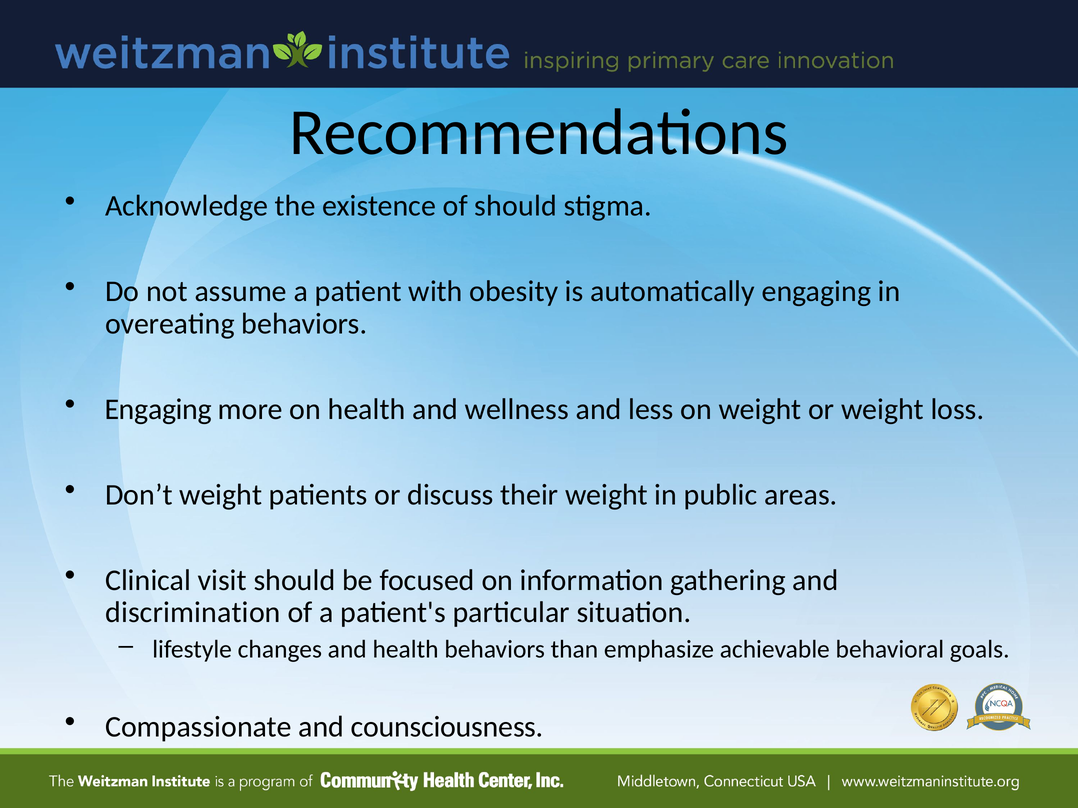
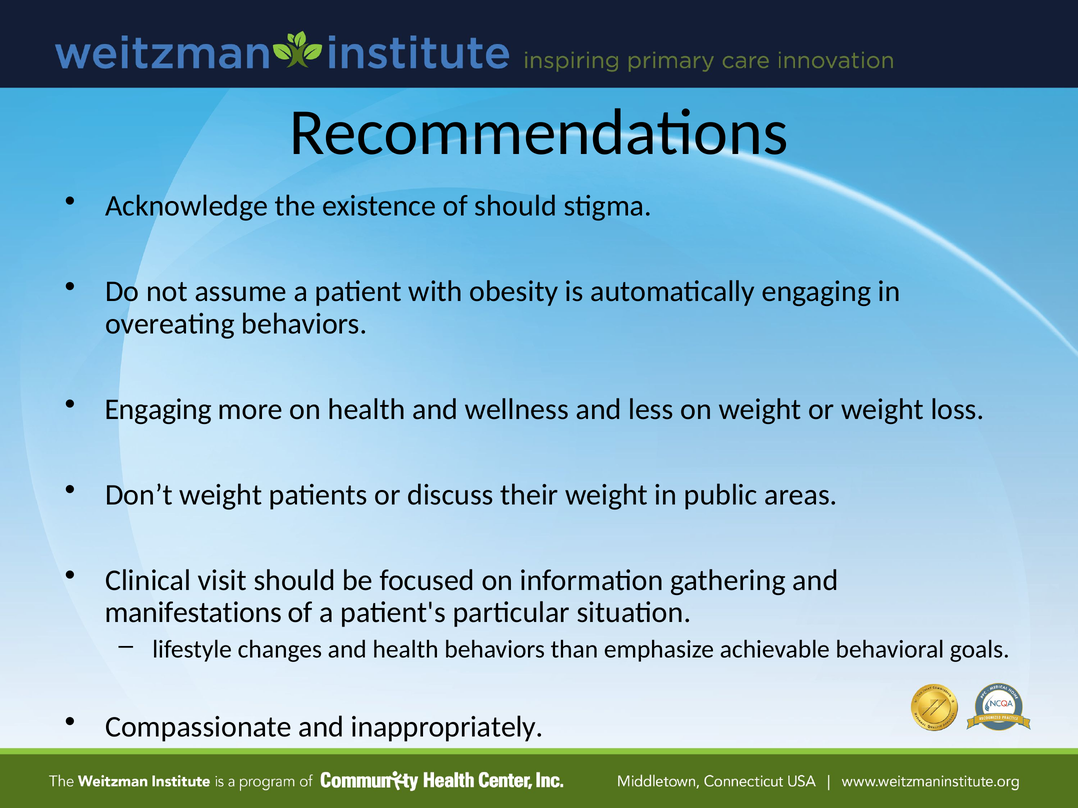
discrimination: discrimination -> manifestations
counsciousness: counsciousness -> inappropriately
